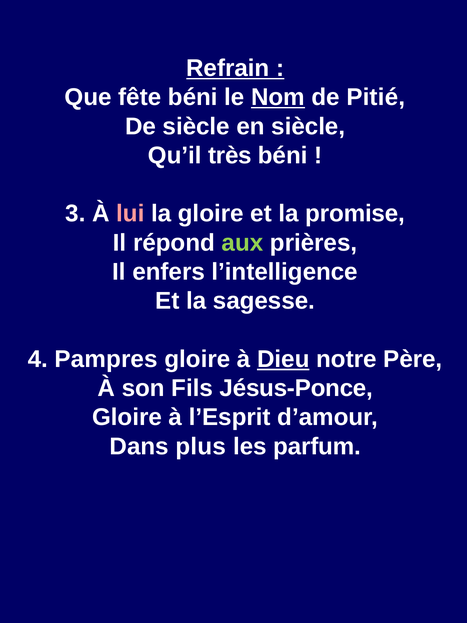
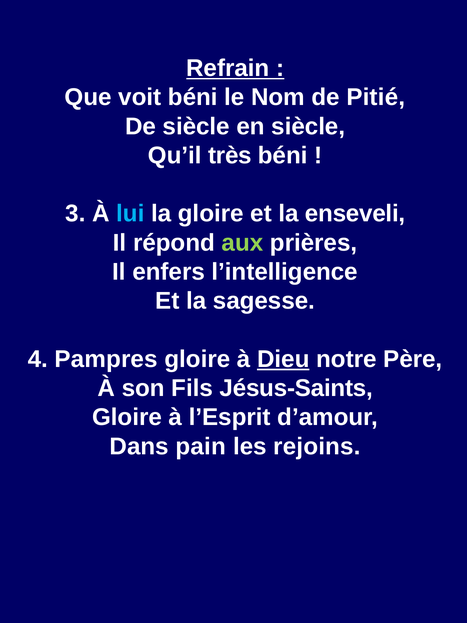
fête: fête -> voit
Nom underline: present -> none
lui colour: pink -> light blue
promise: promise -> enseveli
Jésus-Ponce: Jésus-Ponce -> Jésus-Saints
plus: plus -> pain
parfum: parfum -> rejoins
